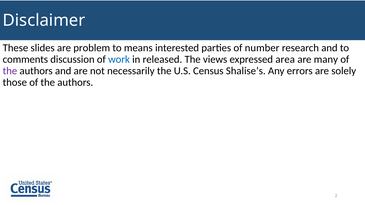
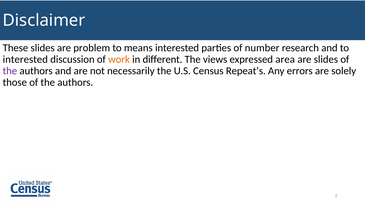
comments at (25, 59): comments -> interested
work colour: blue -> orange
released: released -> different
are many: many -> slides
Shalise’s: Shalise’s -> Repeat’s
